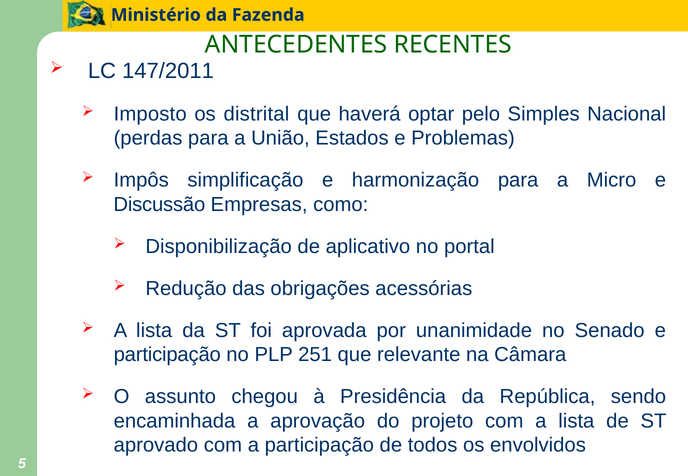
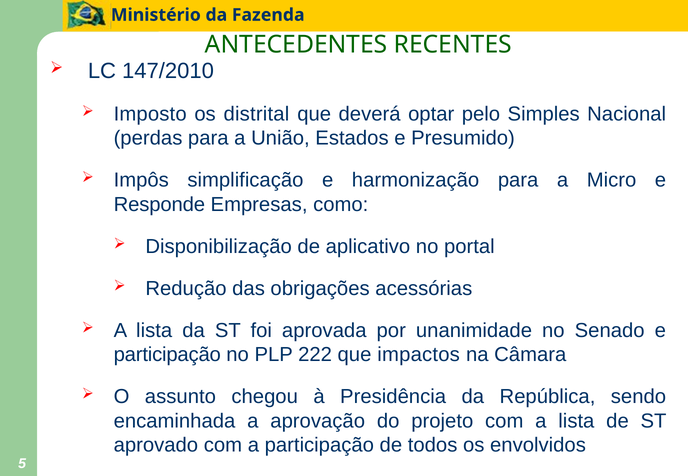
147/2011: 147/2011 -> 147/2010
haverá: haverá -> deverá
Problemas: Problemas -> Presumido
Discussão: Discussão -> Responde
251: 251 -> 222
relevante: relevante -> impactos
